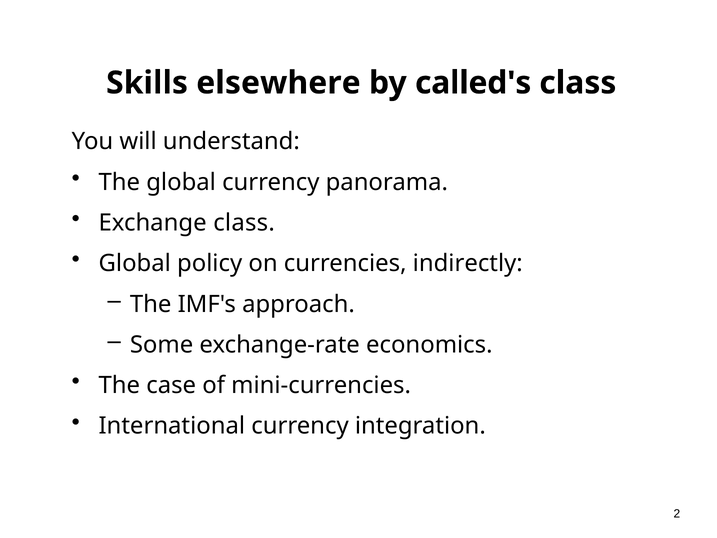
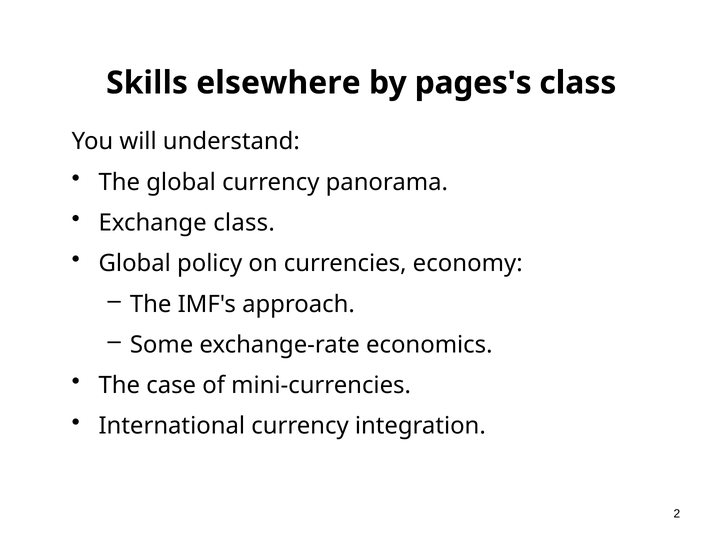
called's: called's -> pages's
indirectly: indirectly -> economy
